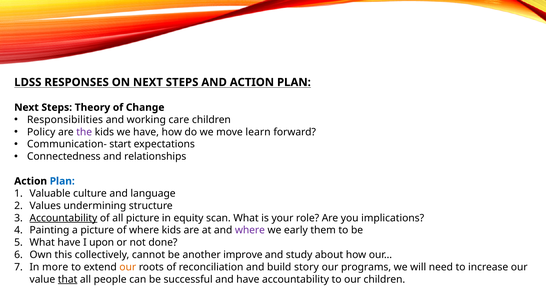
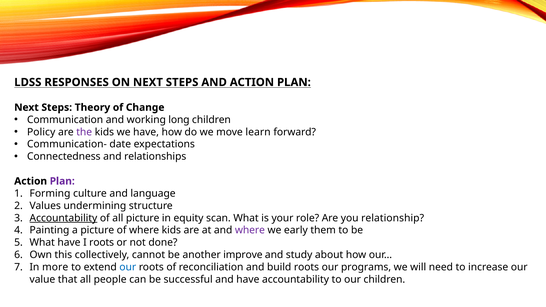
Responsibilities: Responsibilities -> Communication
care: care -> long
start: start -> date
Plan at (62, 181) colour: blue -> purple
Valuable: Valuable -> Forming
implications: implications -> relationship
I upon: upon -> roots
our at (128, 267) colour: orange -> blue
build story: story -> roots
that underline: present -> none
